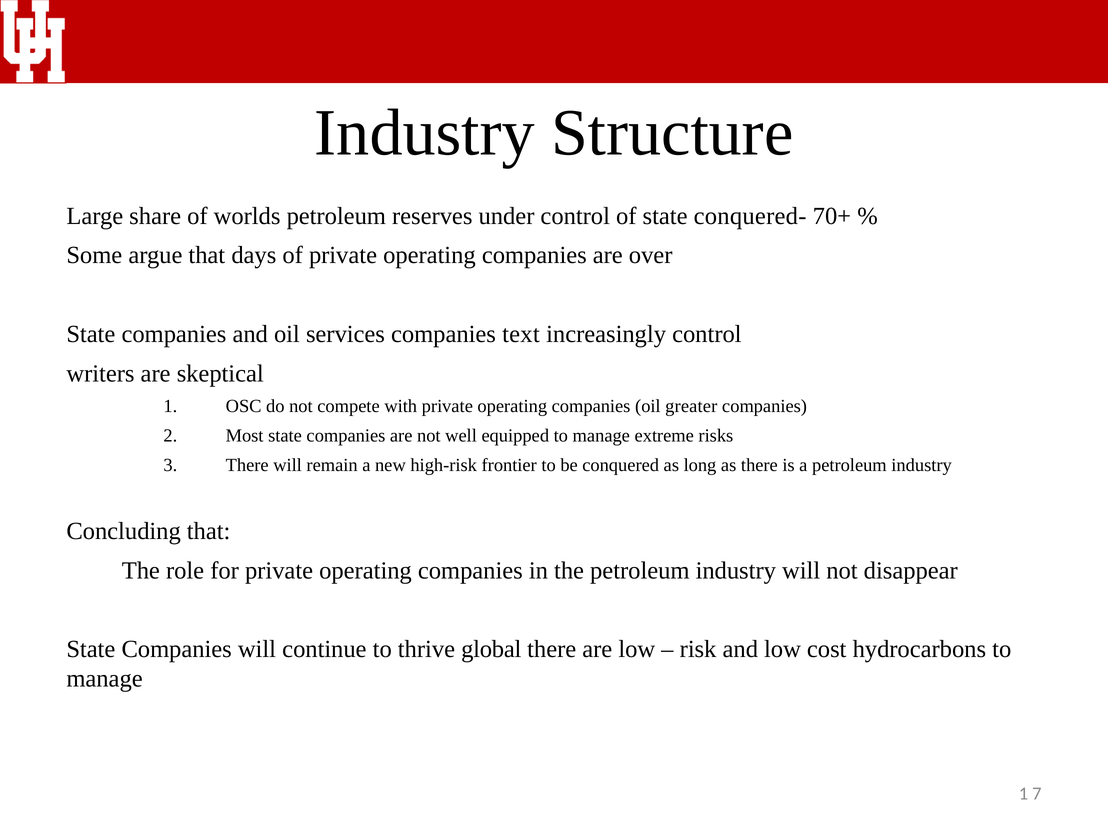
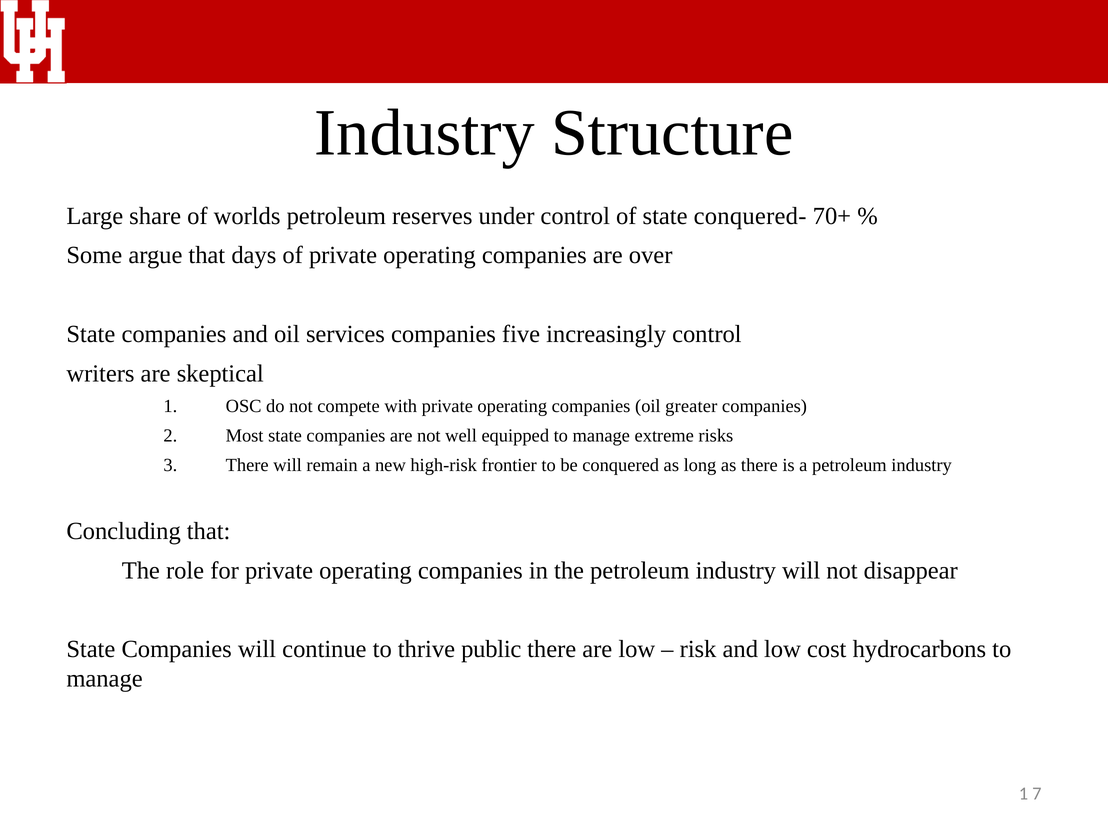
text: text -> five
global: global -> public
